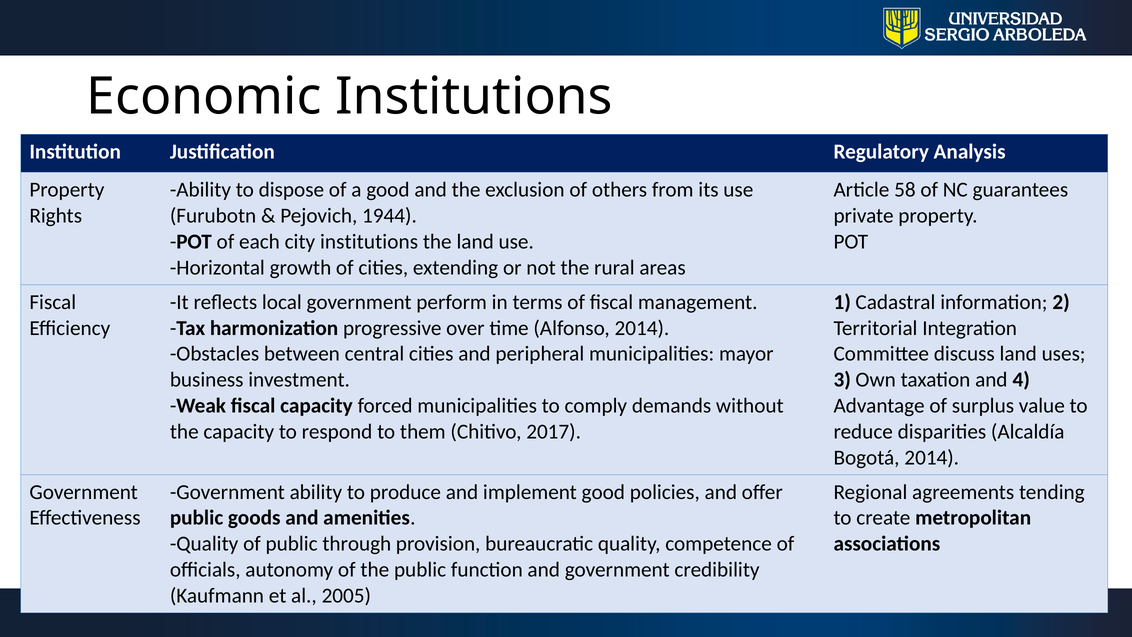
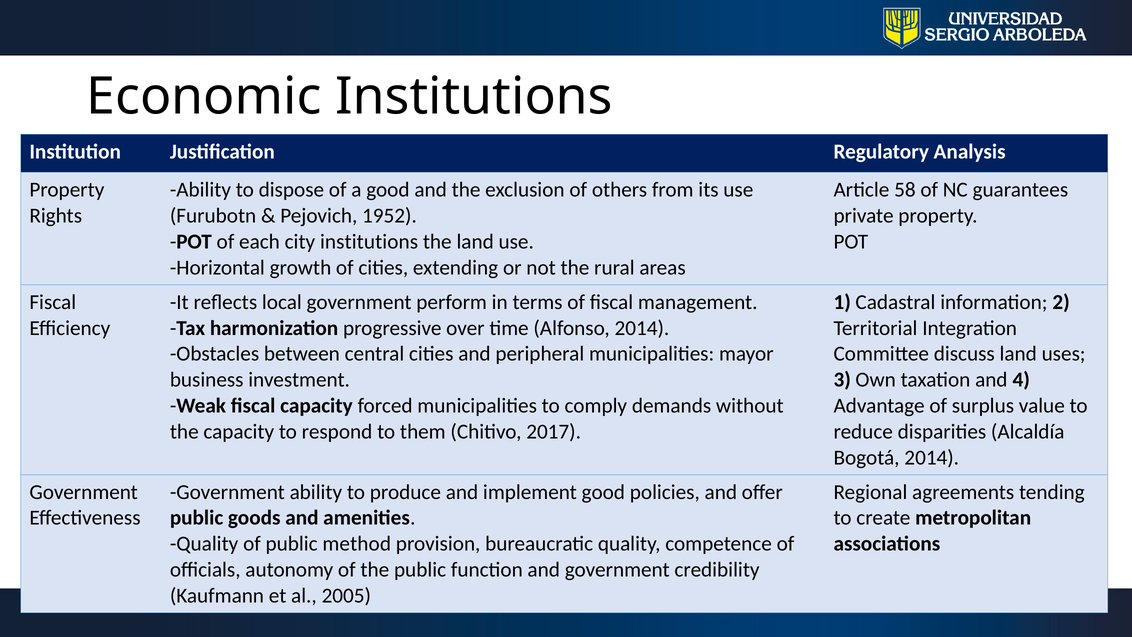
1944: 1944 -> 1952
through: through -> method
